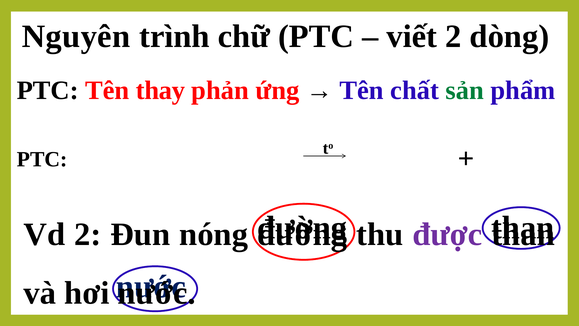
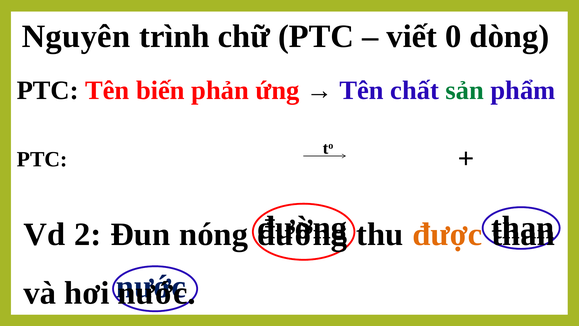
viết 2: 2 -> 0
thay: thay -> biến
được colour: purple -> orange
